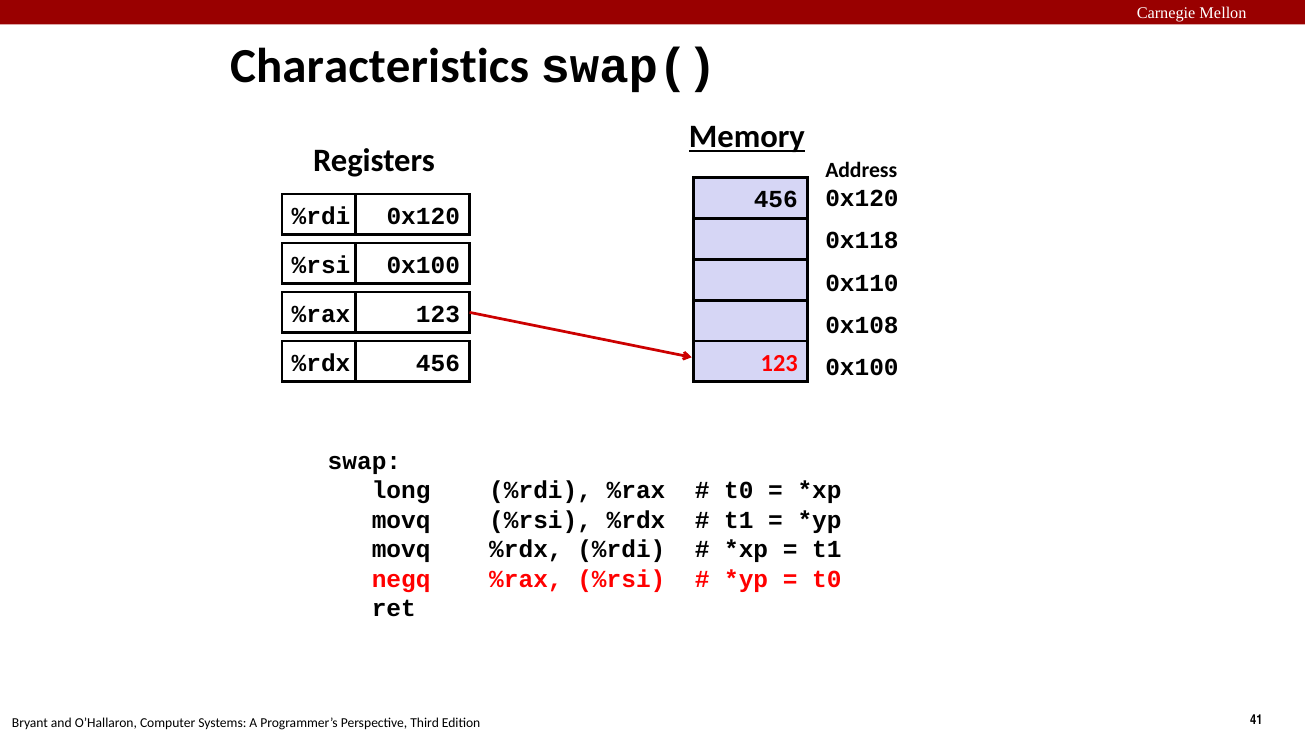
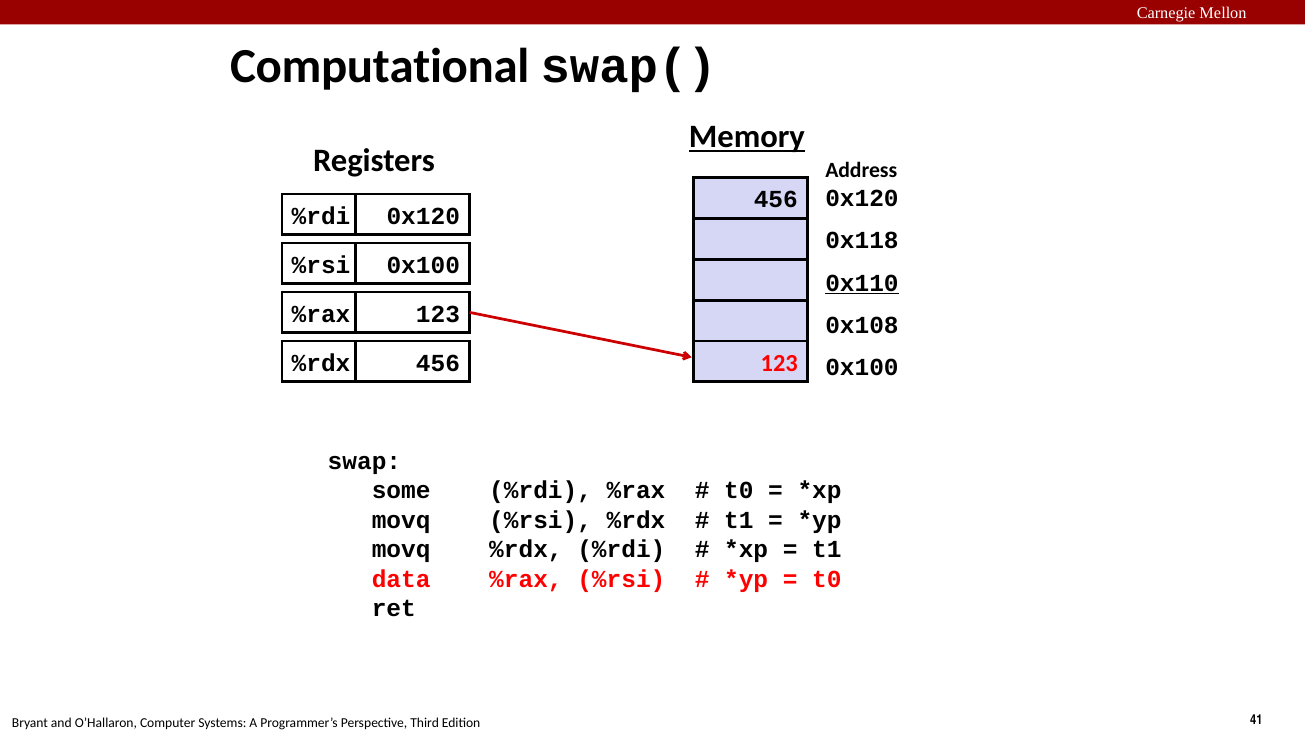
Characteristics: Characteristics -> Computational
0x110 underline: none -> present
long: long -> some
negq: negq -> data
